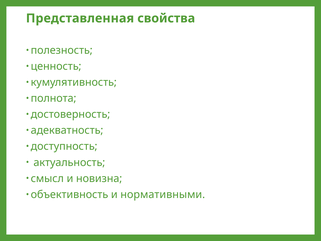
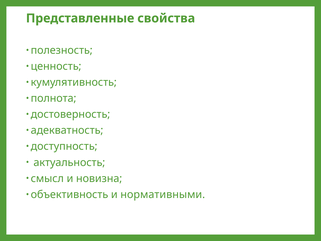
Представленная: Представленная -> Представленные
